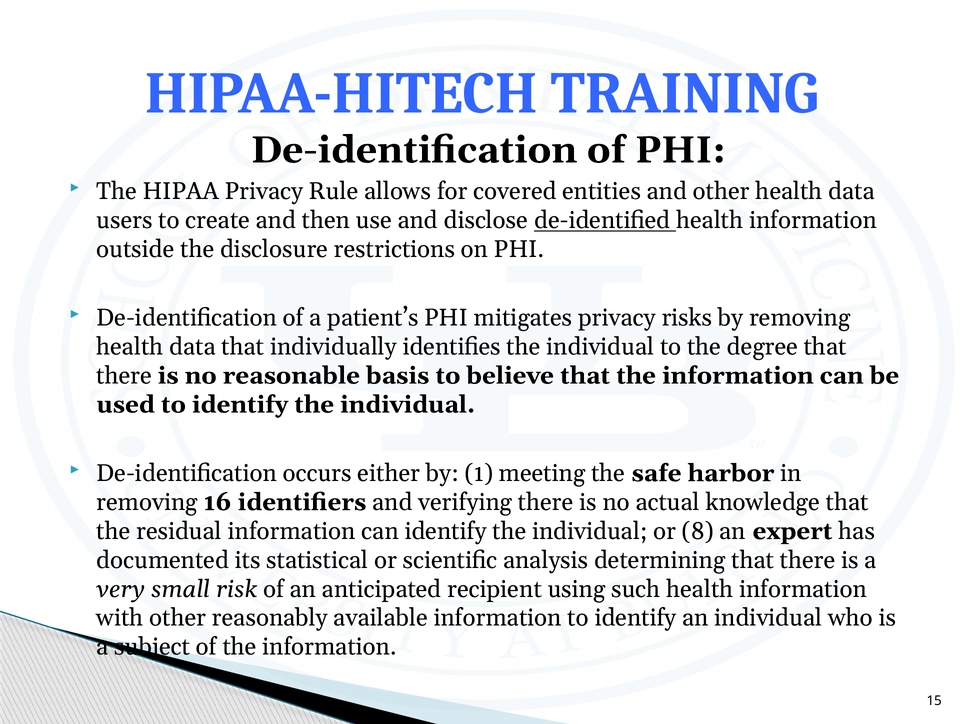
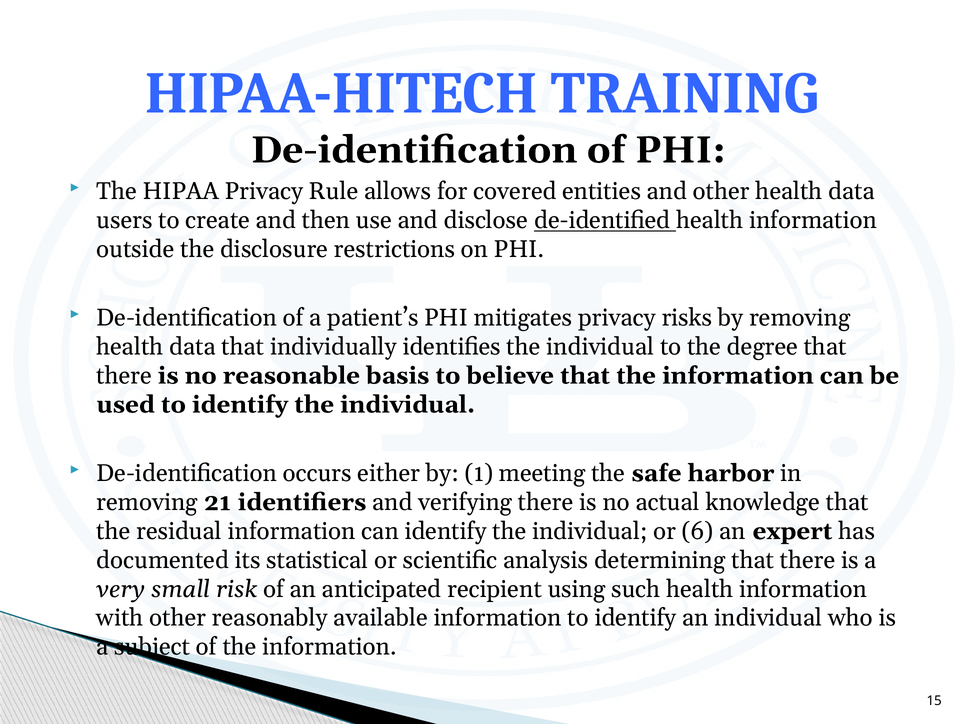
16: 16 -> 21
8: 8 -> 6
